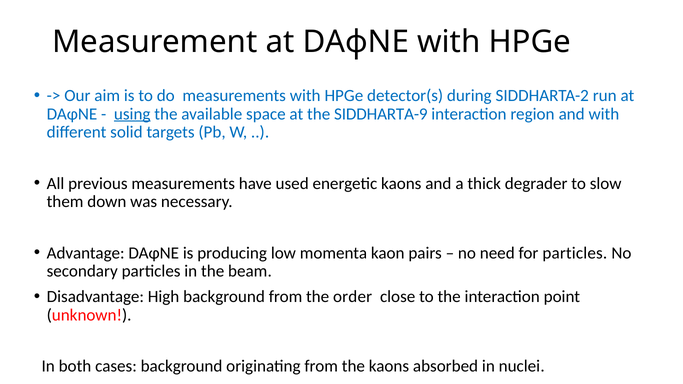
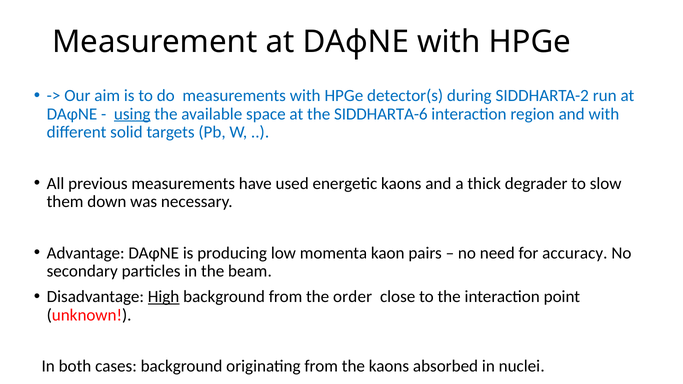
SIDDHARTA-9: SIDDHARTA-9 -> SIDDHARTA-6
for particles: particles -> accuracy
High underline: none -> present
